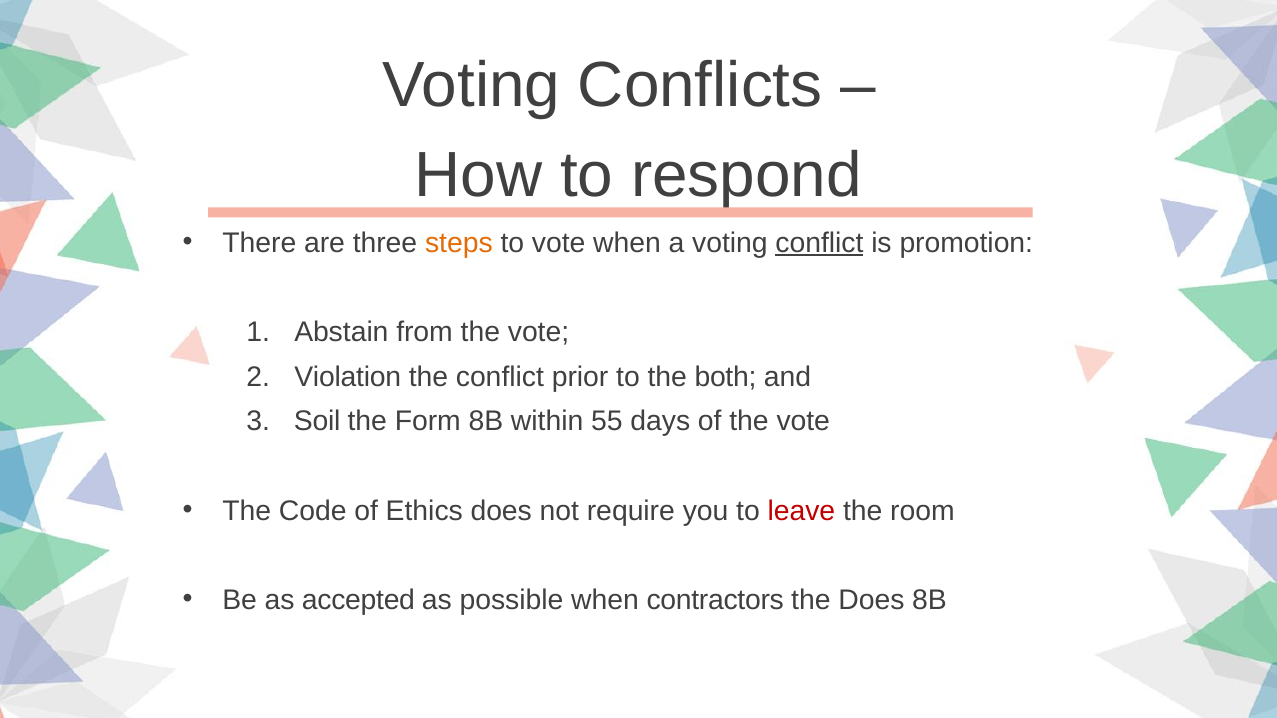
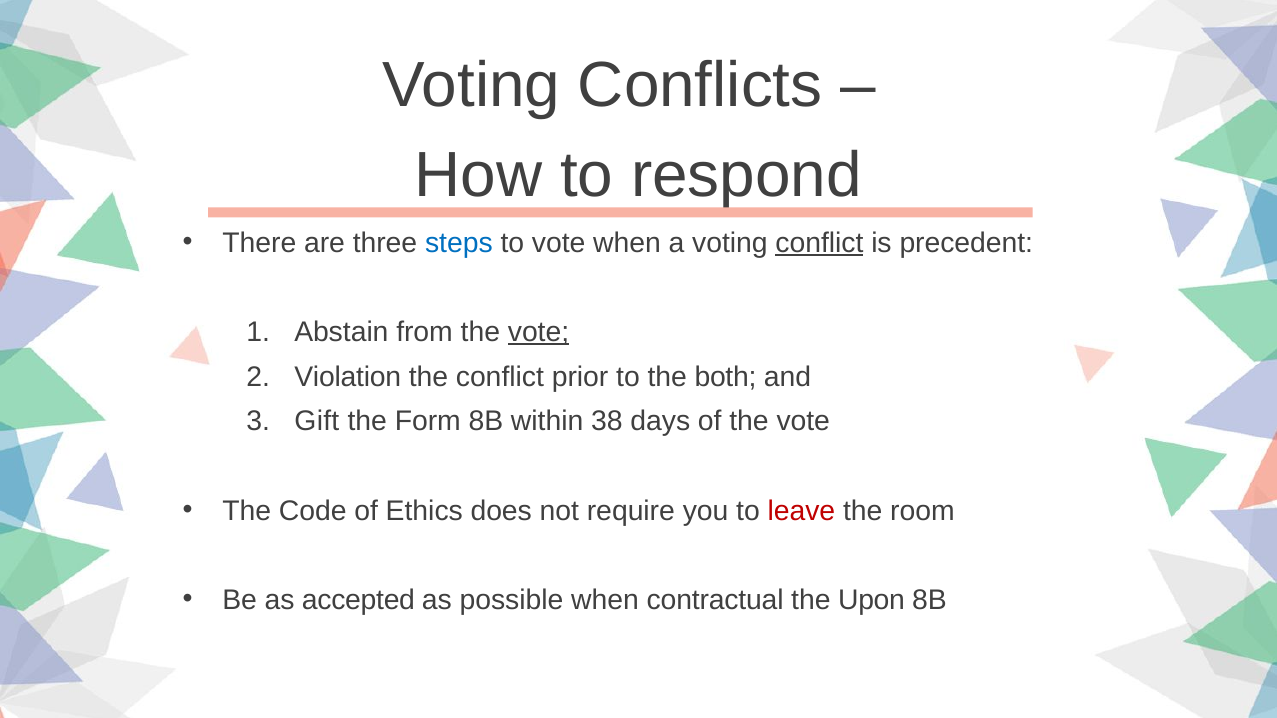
steps colour: orange -> blue
promotion: promotion -> precedent
vote at (539, 332) underline: none -> present
Soil: Soil -> Gift
55: 55 -> 38
contractors: contractors -> contractual
the Does: Does -> Upon
